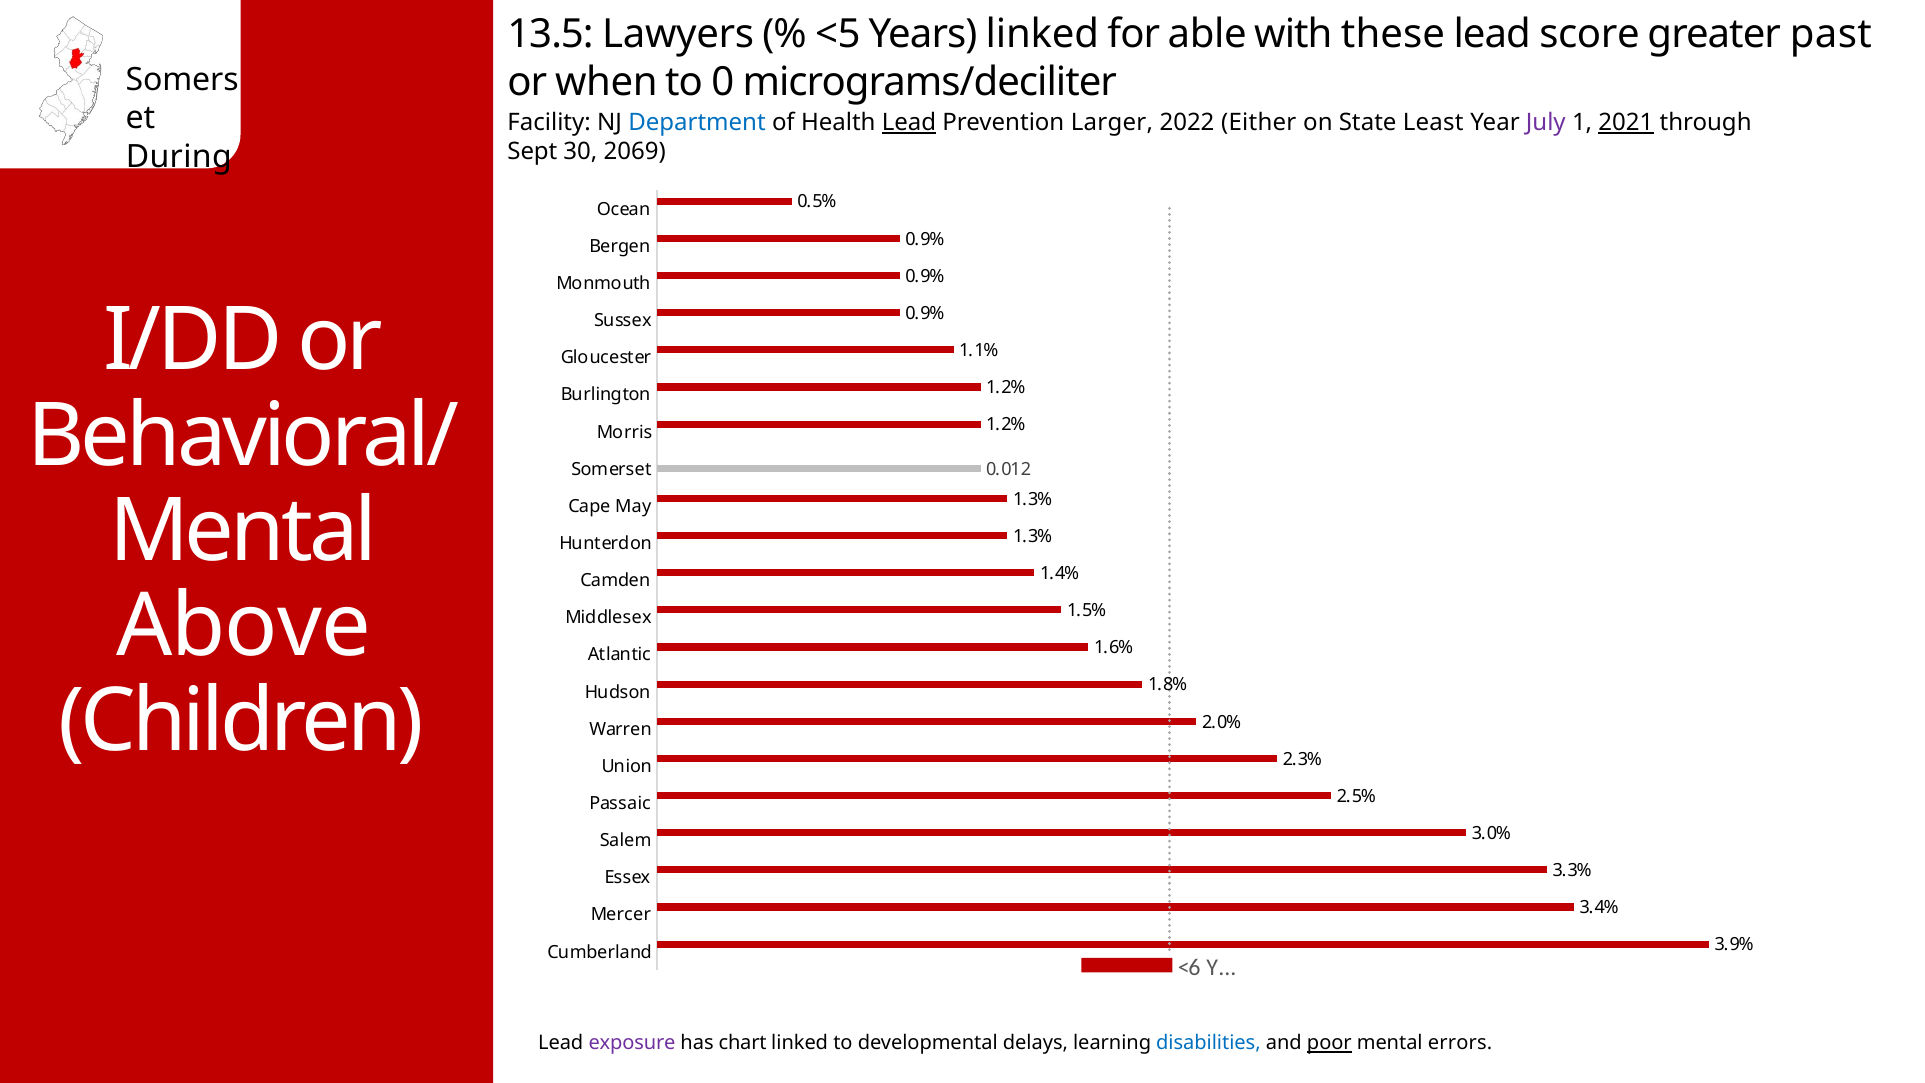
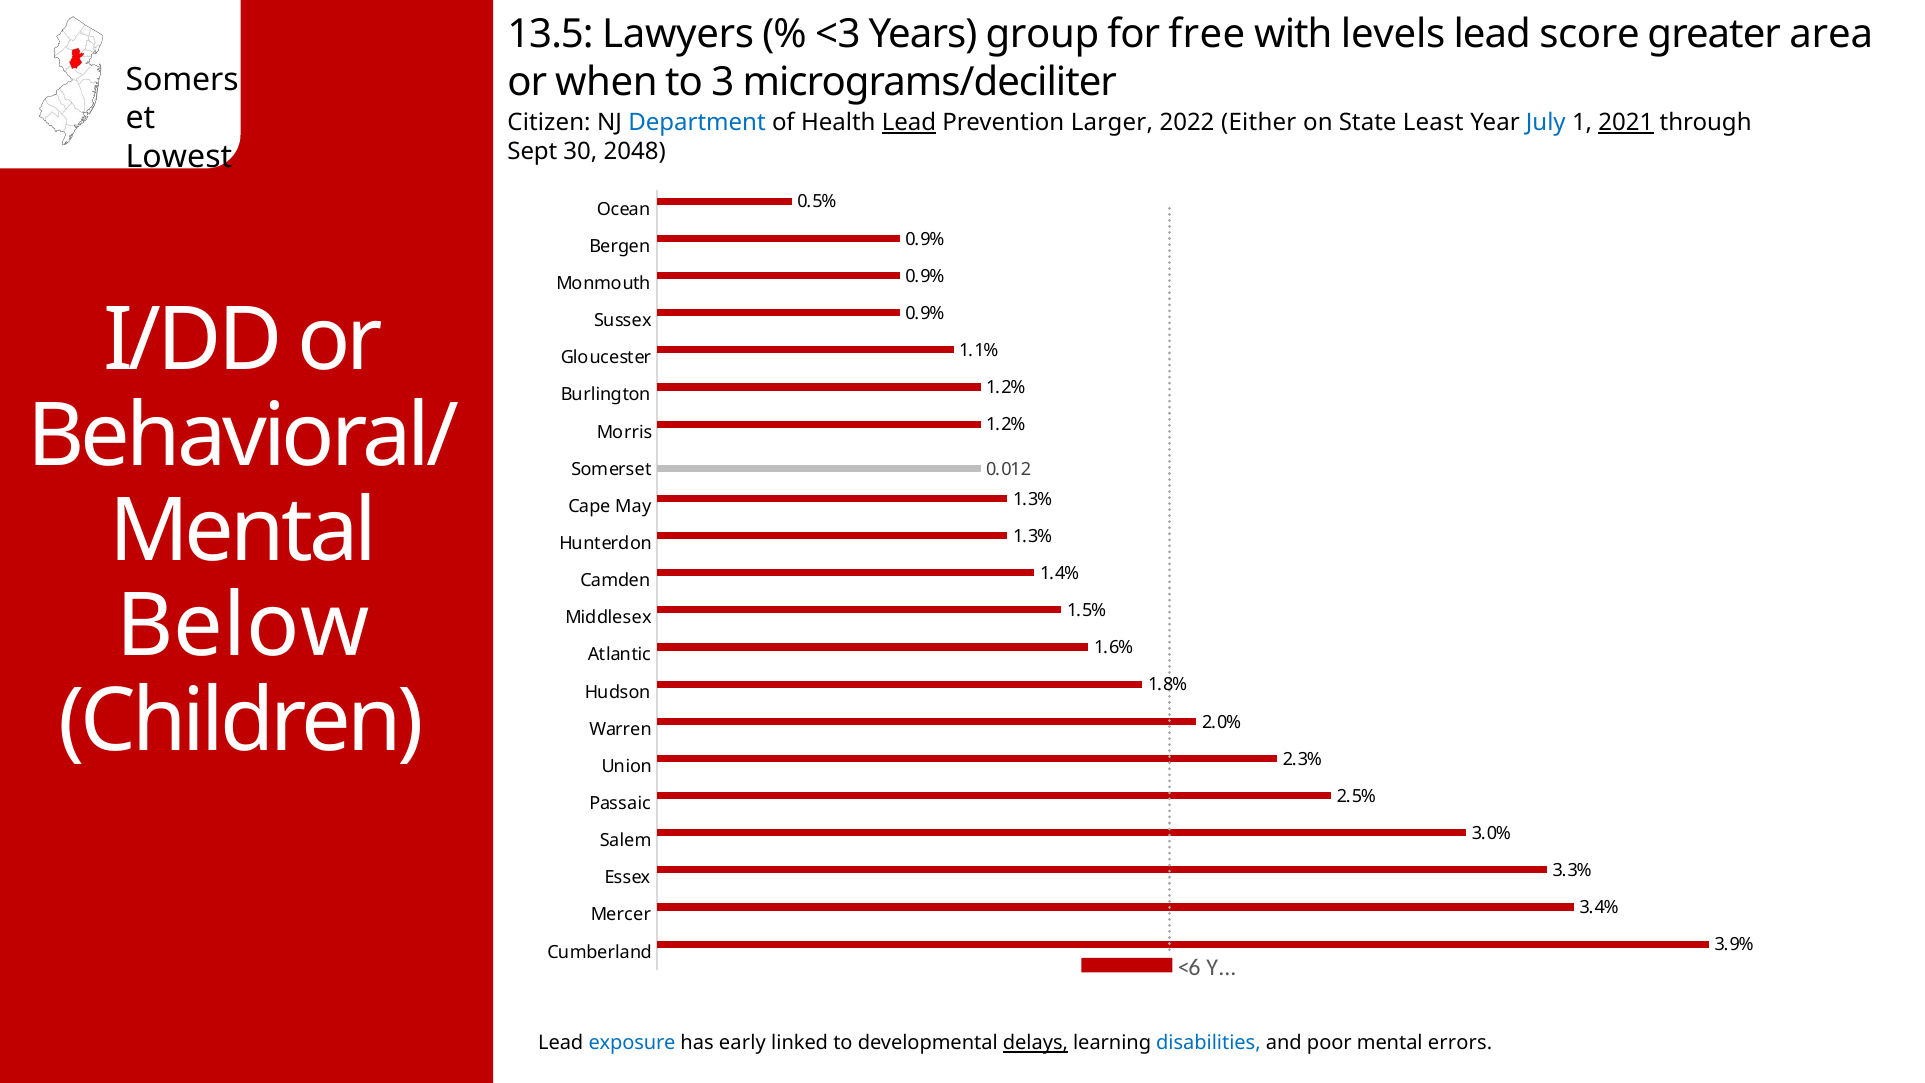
<5: <5 -> <3
Years linked: linked -> group
able: able -> free
these: these -> levels
past: past -> area
0: 0 -> 3
Facility: Facility -> Citizen
July colour: purple -> blue
2069: 2069 -> 2048
During: During -> Lowest
Above: Above -> Below
exposure colour: purple -> blue
chart: chart -> early
delays underline: none -> present
poor underline: present -> none
